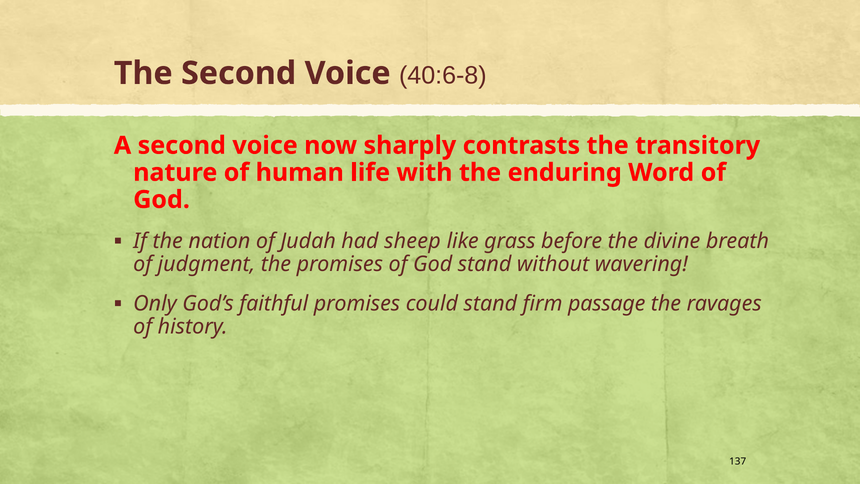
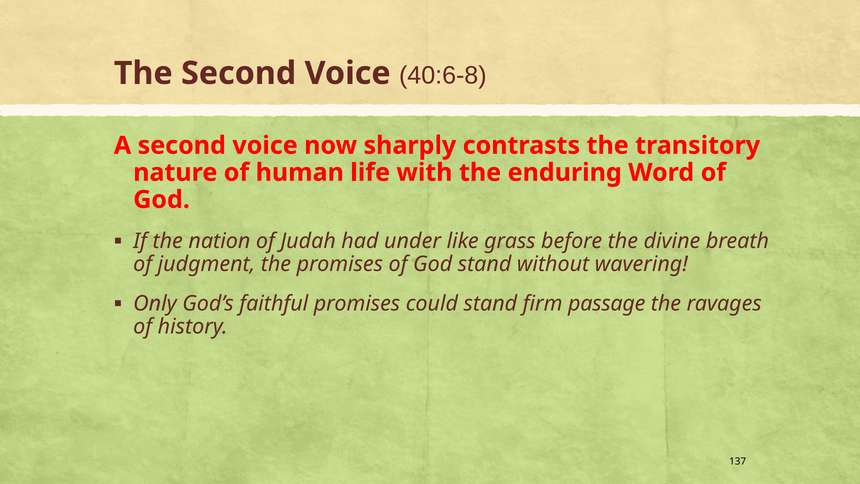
sheep: sheep -> under
